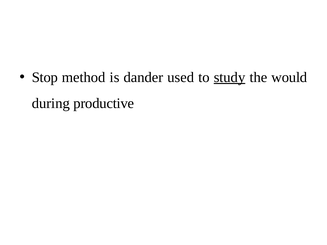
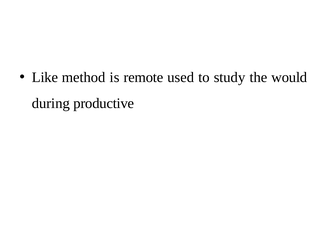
Stop: Stop -> Like
dander: dander -> remote
study underline: present -> none
